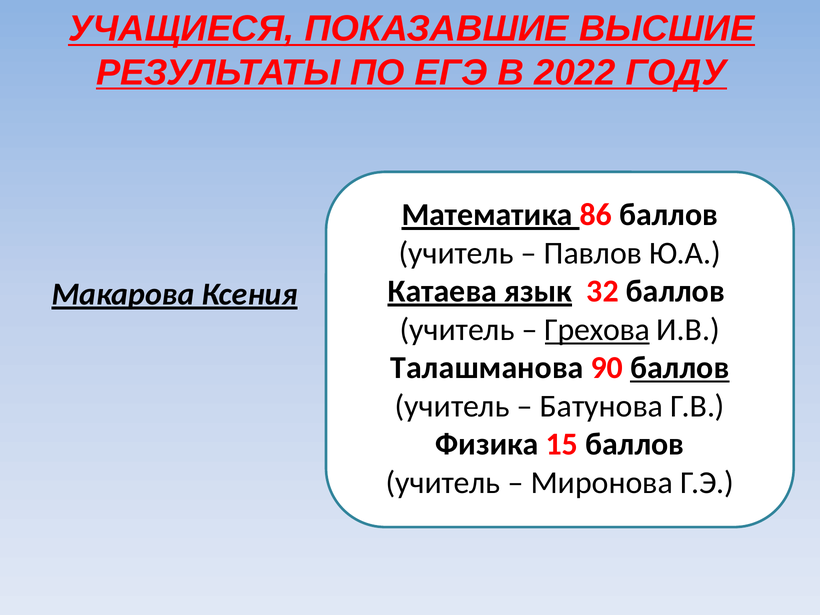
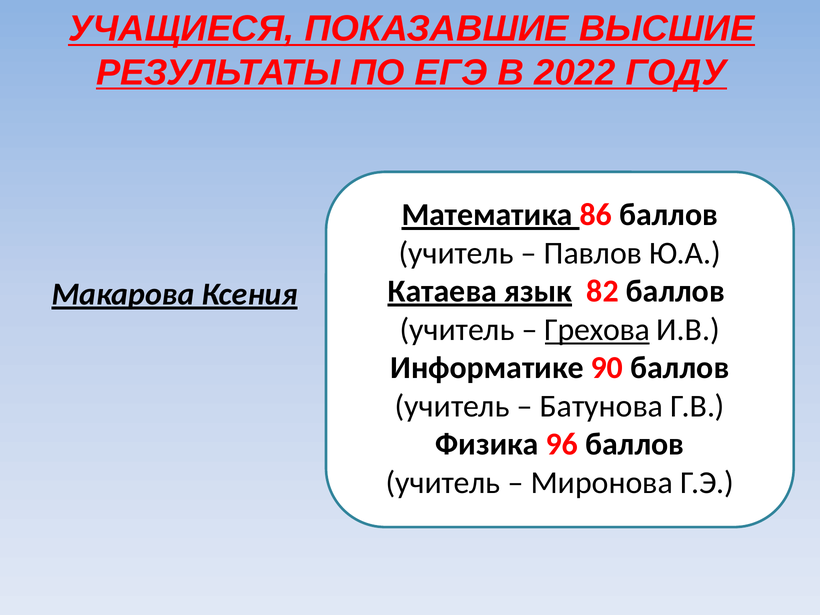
32: 32 -> 82
Талашманова: Талашманова -> Информатике
баллов at (680, 368) underline: present -> none
15: 15 -> 96
